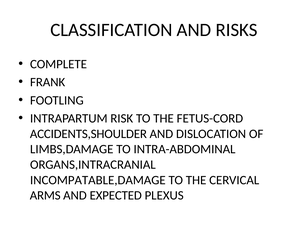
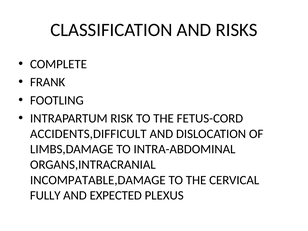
ACCIDENTS,SHOULDER: ACCIDENTS,SHOULDER -> ACCIDENTS,DIFFICULT
ARMS: ARMS -> FULLY
